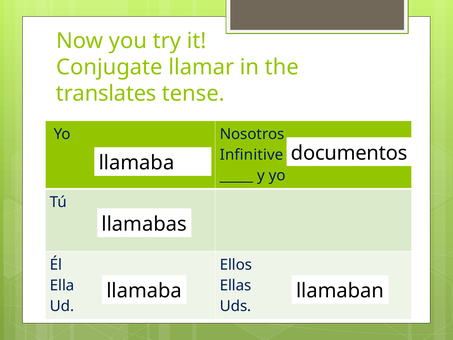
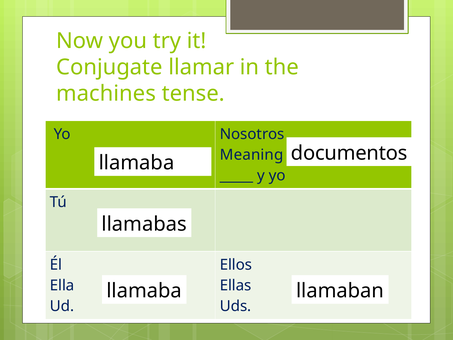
translates: translates -> machines
Infinitive: Infinitive -> Meaning
